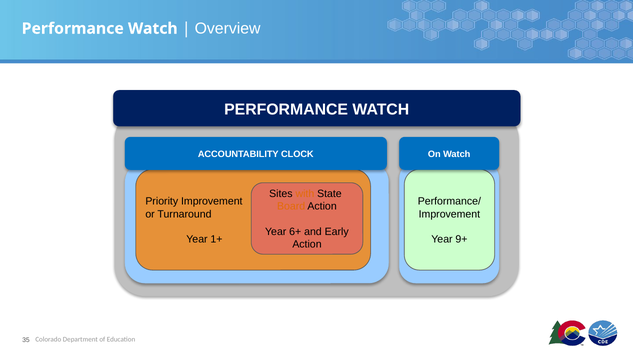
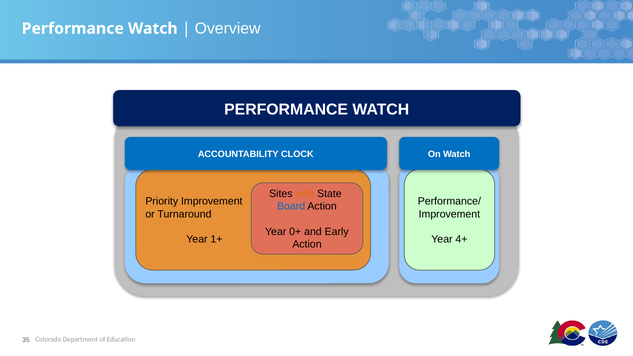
Board colour: orange -> blue
6+: 6+ -> 0+
9+: 9+ -> 4+
